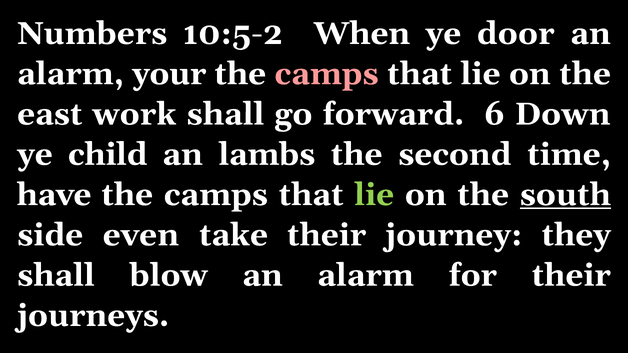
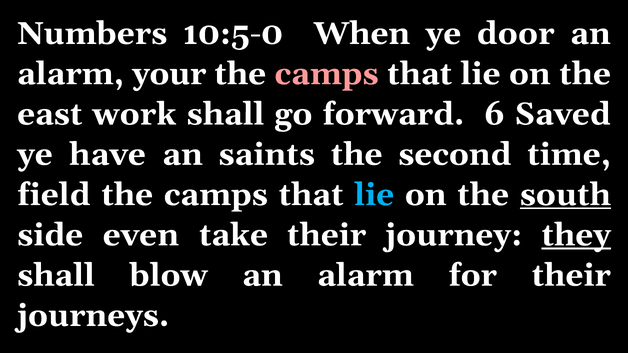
10:5-2: 10:5-2 -> 10:5-0
Down: Down -> Saved
child: child -> have
lambs: lambs -> saints
have: have -> field
lie at (374, 195) colour: light green -> light blue
they underline: none -> present
